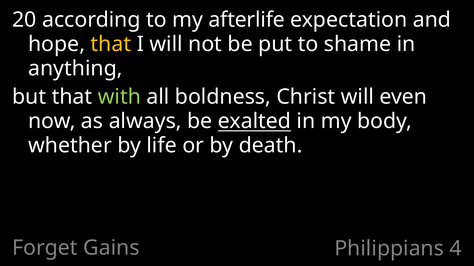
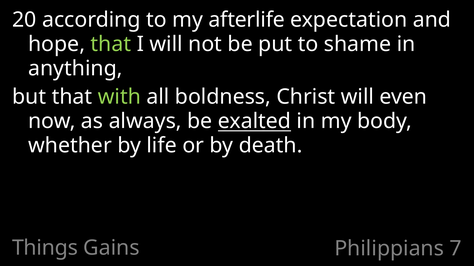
that at (111, 44) colour: yellow -> light green
Forget: Forget -> Things
4: 4 -> 7
